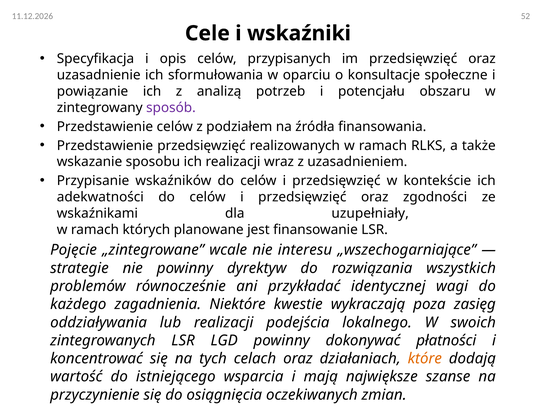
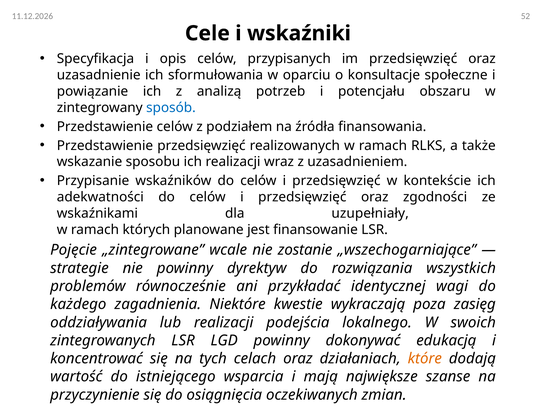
sposób colour: purple -> blue
interesu: interesu -> zostanie
płatności: płatności -> edukacją
